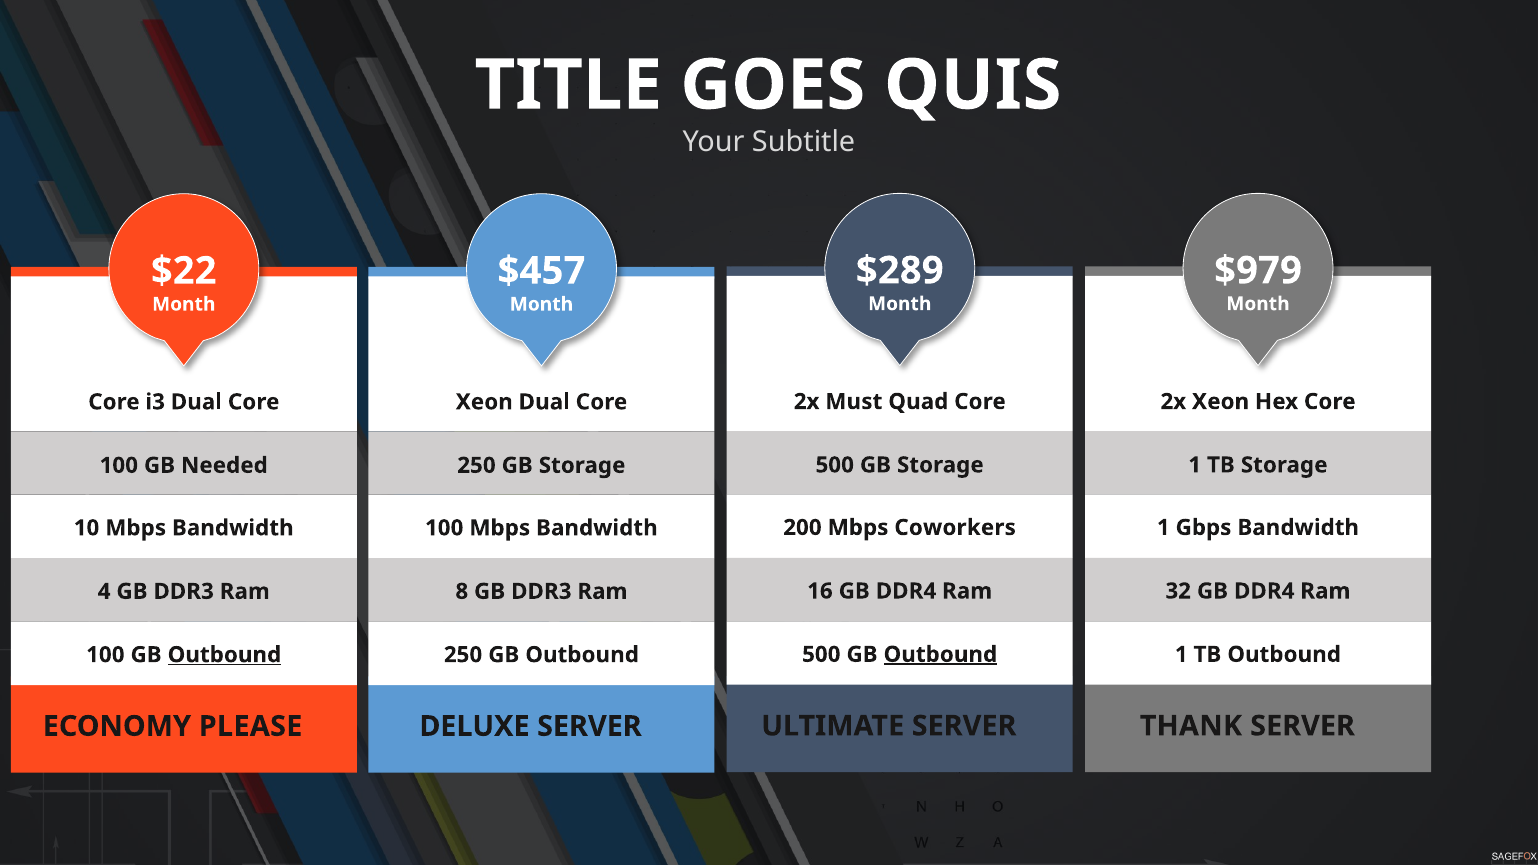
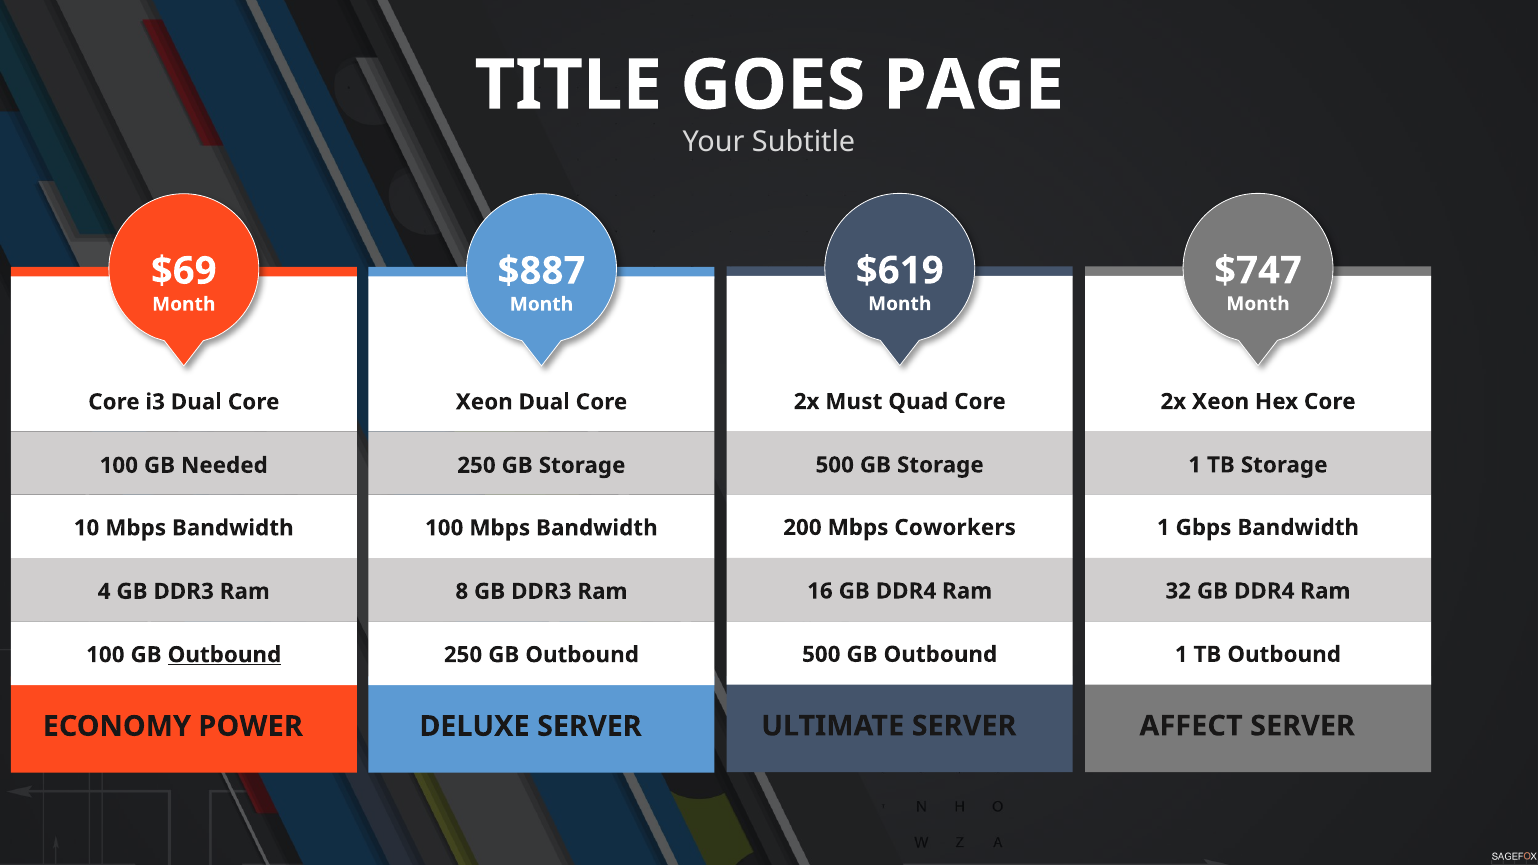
QUIS: QUIS -> PAGE
$289: $289 -> $619
$979: $979 -> $747
$22: $22 -> $69
$457: $457 -> $887
Outbound at (940, 655) underline: present -> none
THANK: THANK -> AFFECT
PLEASE: PLEASE -> POWER
